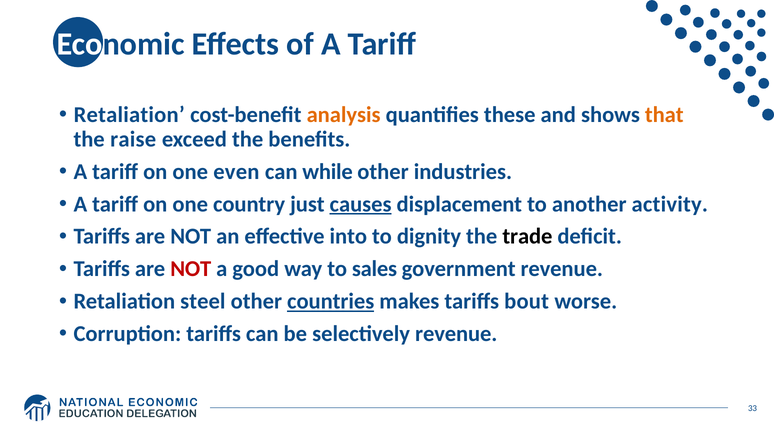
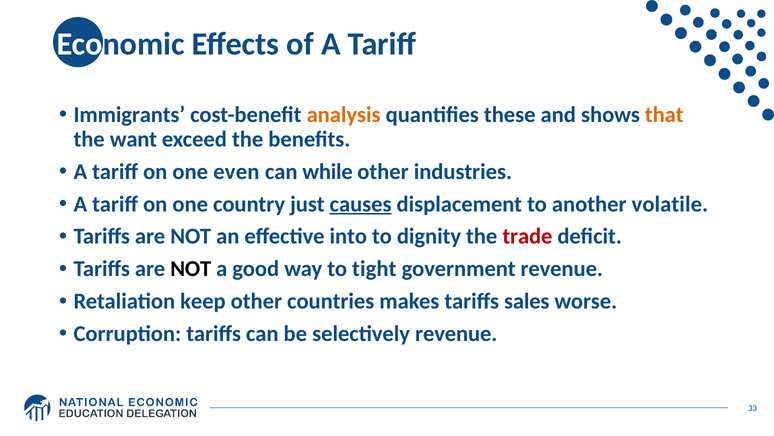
Retaliation at (129, 115): Retaliation -> Immigrants
raise: raise -> want
activity: activity -> volatile
trade colour: black -> red
NOT at (191, 269) colour: red -> black
sales: sales -> tight
steel: steel -> keep
countries underline: present -> none
bout: bout -> sales
